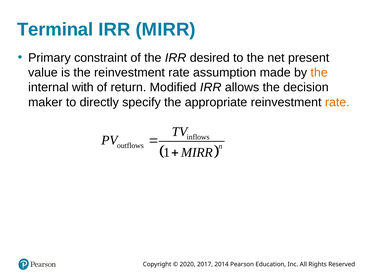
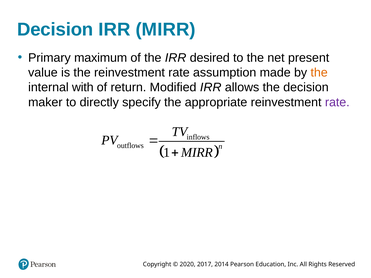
Terminal at (55, 30): Terminal -> Decision
constraint: constraint -> maximum
rate at (337, 102) colour: orange -> purple
